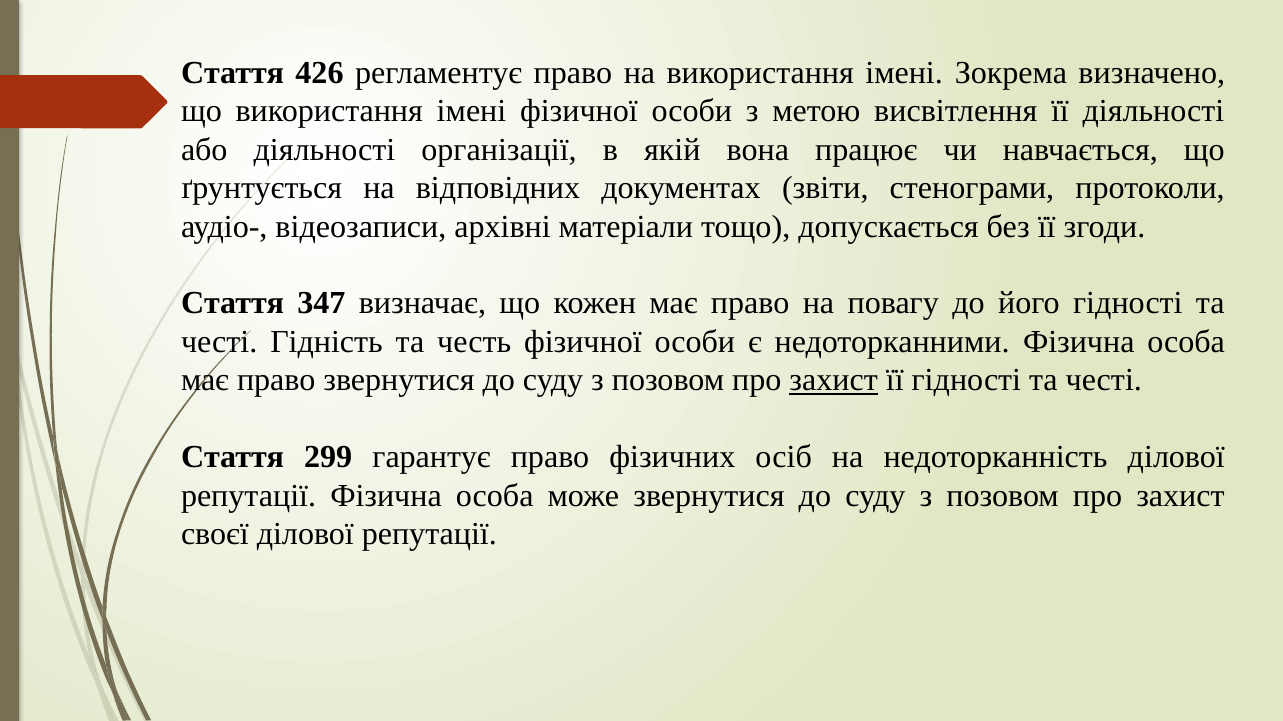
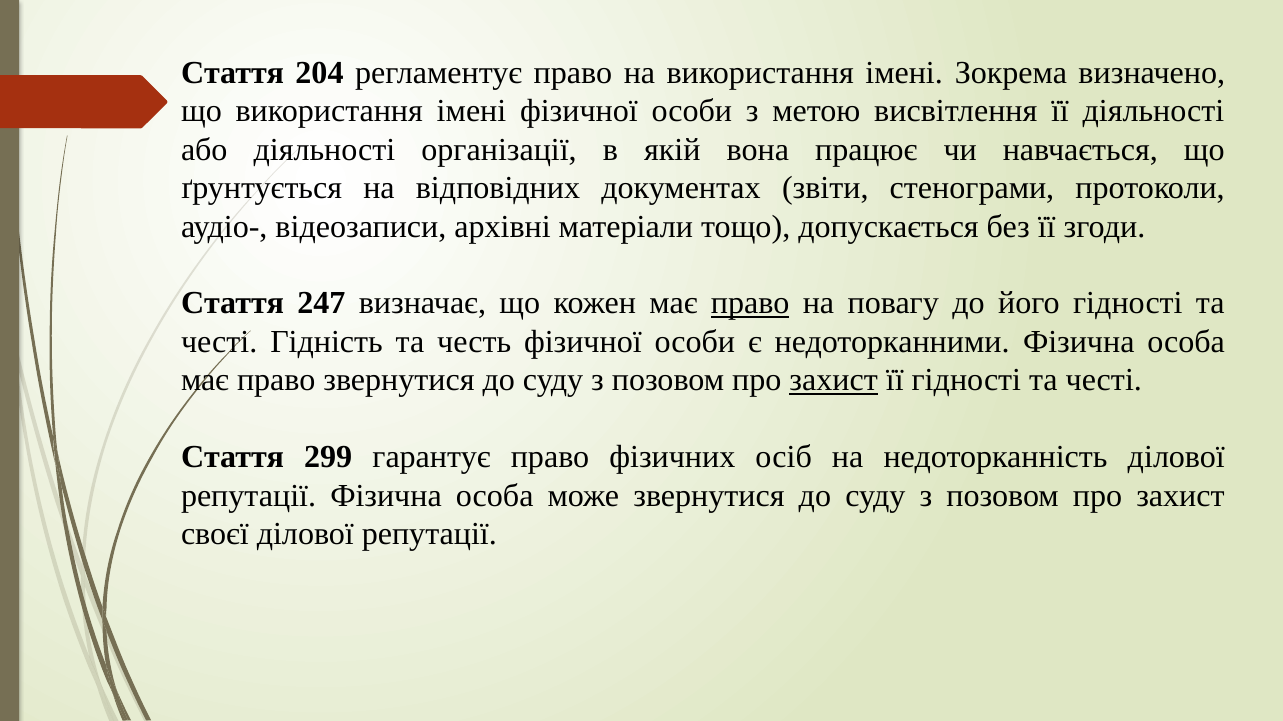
426: 426 -> 204
347: 347 -> 247
право at (750, 304) underline: none -> present
